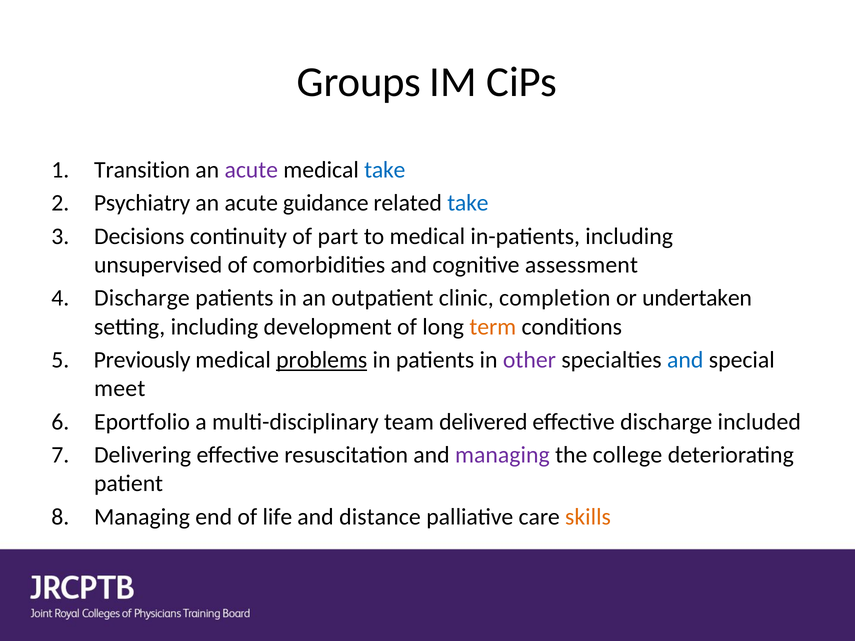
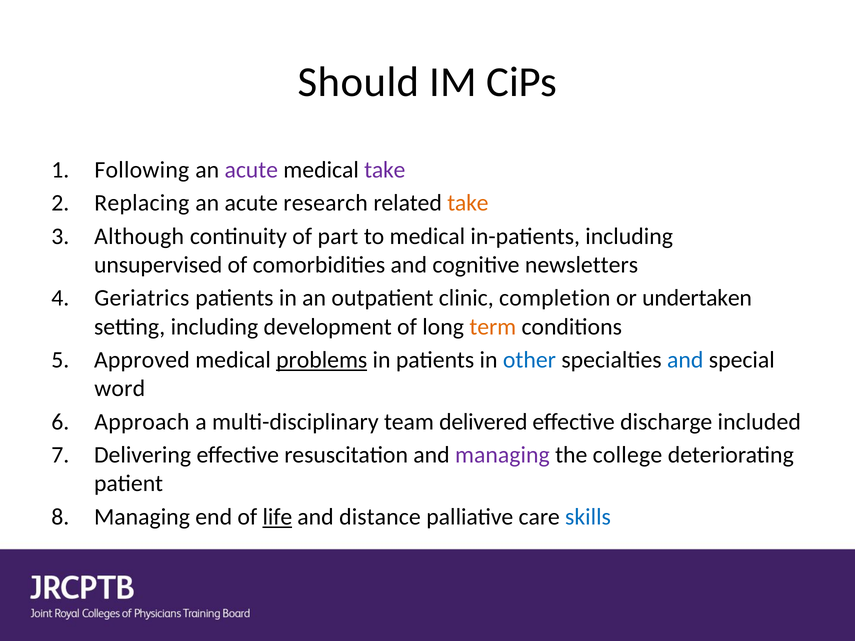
Groups: Groups -> Should
Transition: Transition -> Following
take at (385, 170) colour: blue -> purple
Psychiatry: Psychiatry -> Replacing
guidance: guidance -> research
take at (468, 203) colour: blue -> orange
Decisions: Decisions -> Although
assessment: assessment -> newsletters
Discharge at (142, 298): Discharge -> Geriatrics
Previously: Previously -> Approved
other colour: purple -> blue
meet: meet -> word
Eportfolio: Eportfolio -> Approach
life underline: none -> present
skills colour: orange -> blue
